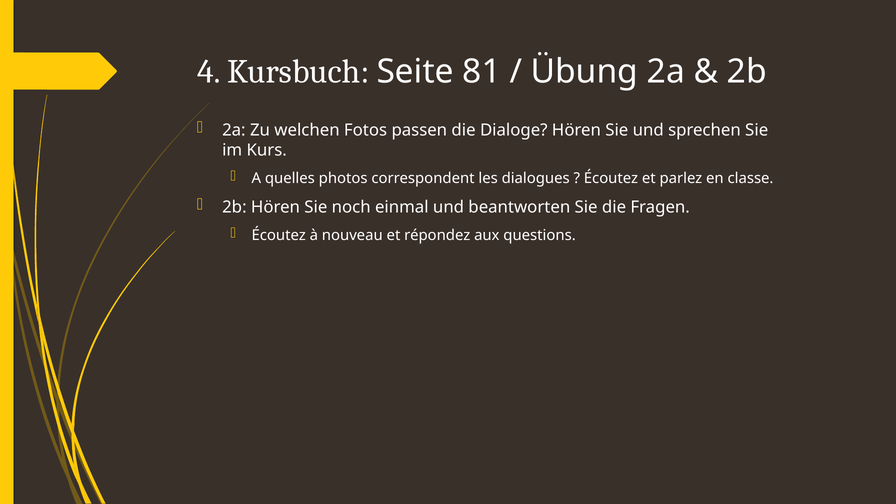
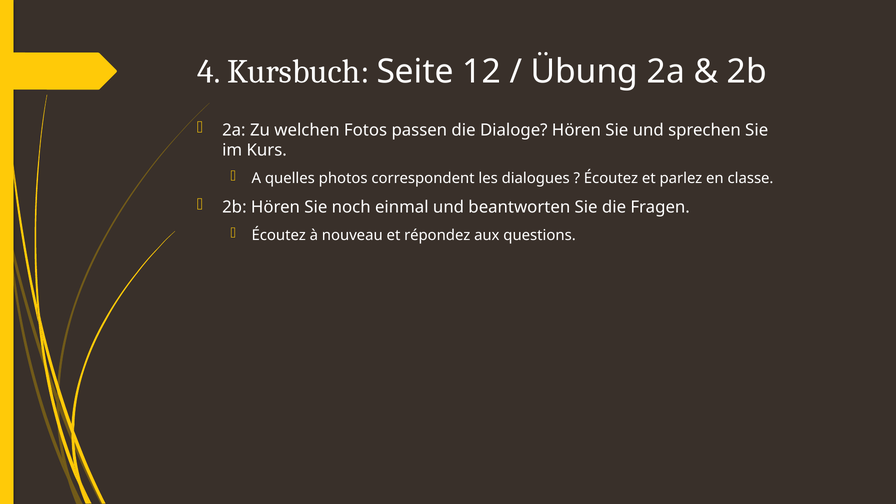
81: 81 -> 12
